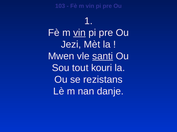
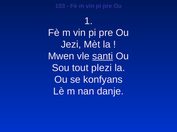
vin at (79, 33) underline: present -> none
kouri: kouri -> plezi
rezistans: rezistans -> konfyans
